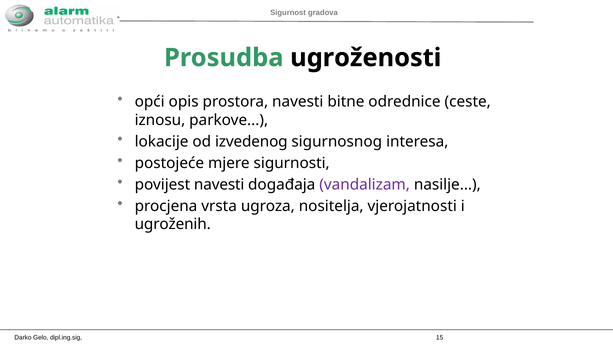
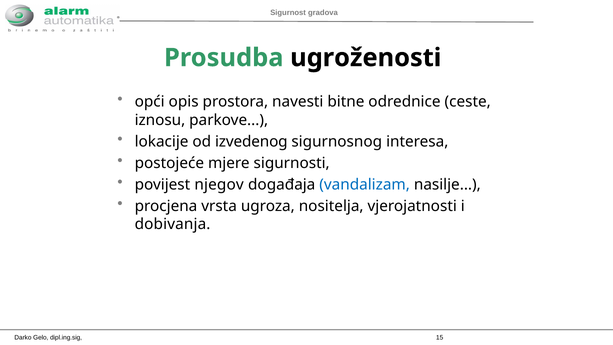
povijest navesti: navesti -> njegov
vandalizam colour: purple -> blue
ugroženih: ugroženih -> dobivanja
